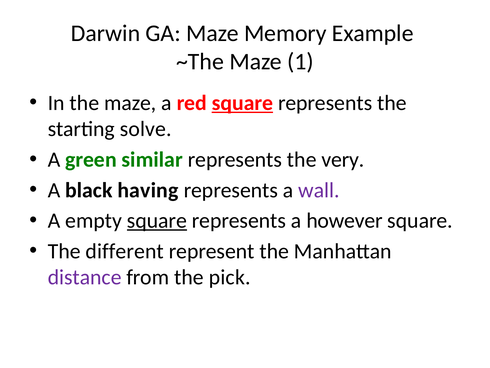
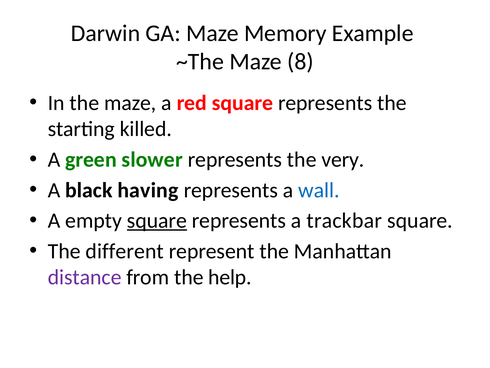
1: 1 -> 8
square at (242, 103) underline: present -> none
solve: solve -> killed
similar: similar -> slower
wall colour: purple -> blue
however: however -> trackbar
pick: pick -> help
